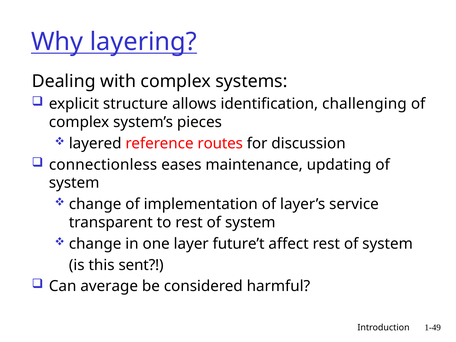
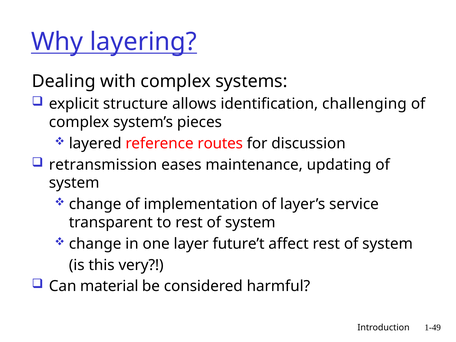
connectionless: connectionless -> retransmission
sent: sent -> very
average: average -> material
